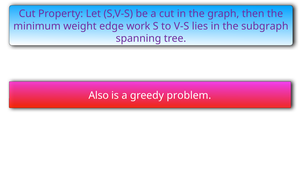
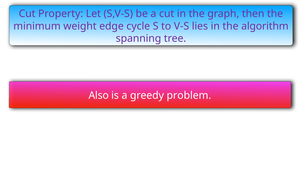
work: work -> cycle
subgraph: subgraph -> algorithm
